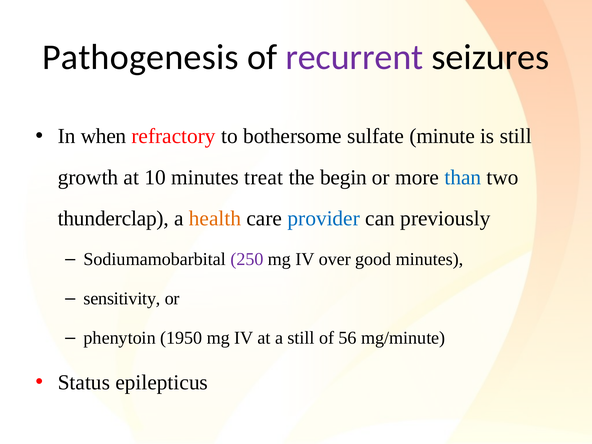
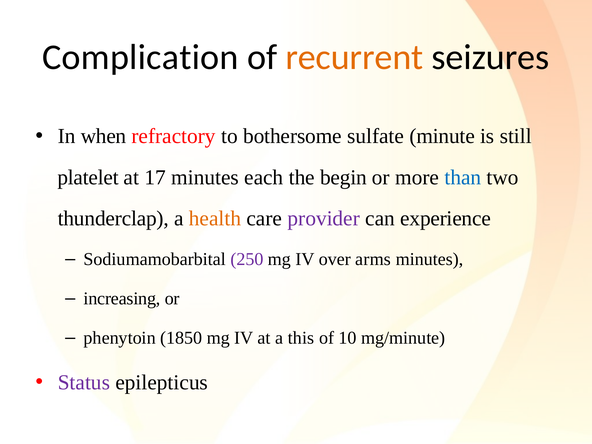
Pathogenesis: Pathogenesis -> Complication
recurrent colour: purple -> orange
growth: growth -> platelet
10: 10 -> 17
treat: treat -> each
provider colour: blue -> purple
previously: previously -> experience
good: good -> arms
sensitivity: sensitivity -> increasing
1950: 1950 -> 1850
a still: still -> this
56: 56 -> 10
Status colour: black -> purple
